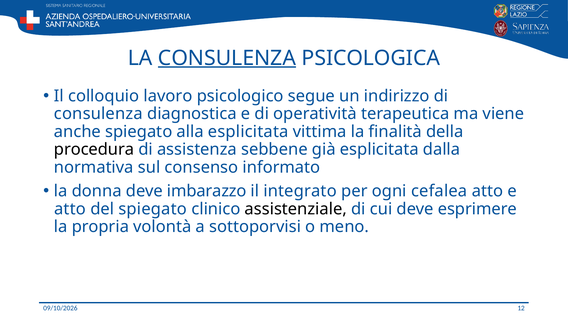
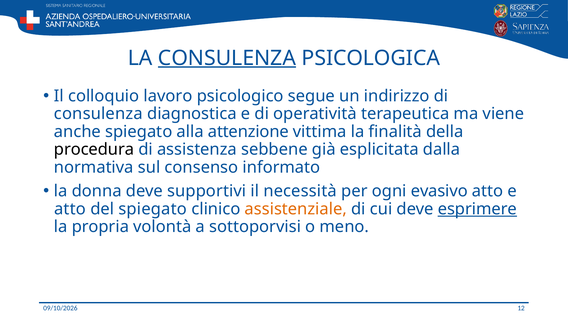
alla esplicitata: esplicitata -> attenzione
imbarazzo: imbarazzo -> supportivi
integrato: integrato -> necessità
cefalea: cefalea -> evasivo
assistenziale colour: black -> orange
esprimere underline: none -> present
